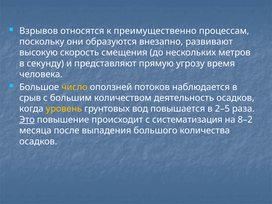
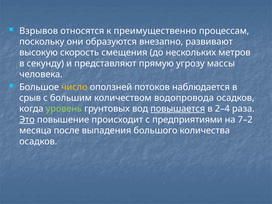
время: время -> массы
деятельность: деятельность -> водопровода
уровень colour: yellow -> light green
повышается underline: none -> present
2–5: 2–5 -> 2–4
систематизация: систематизация -> предприятиями
8–2: 8–2 -> 7–2
